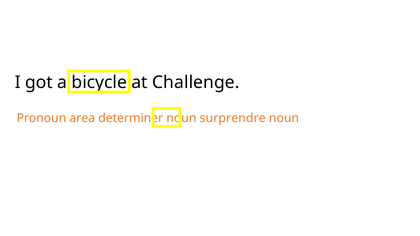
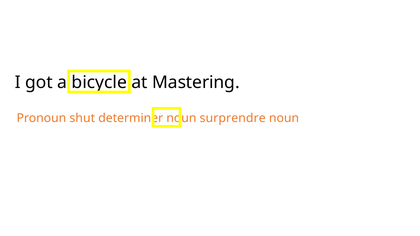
Challenge: Challenge -> Mastering
area: area -> shut
